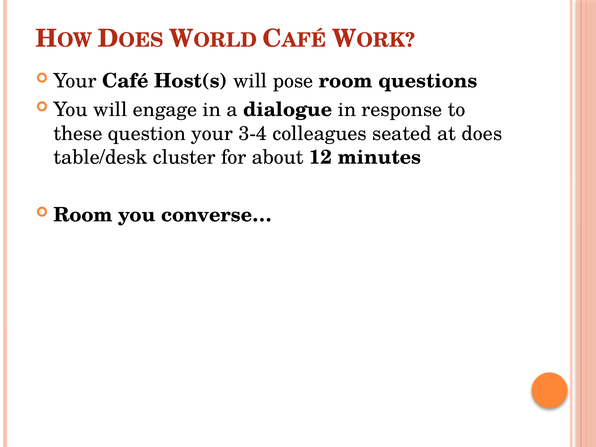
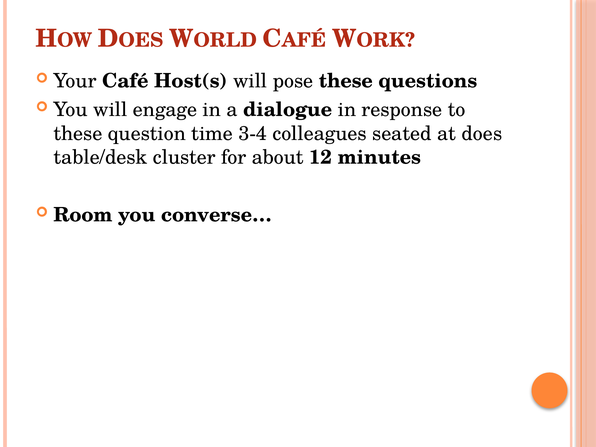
pose room: room -> these
question your: your -> time
